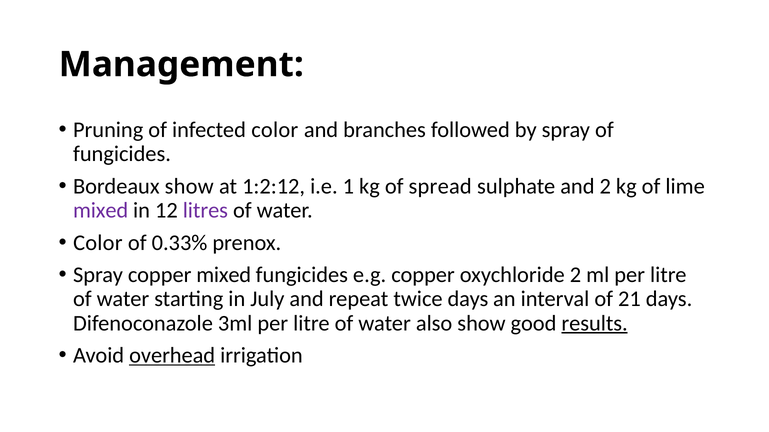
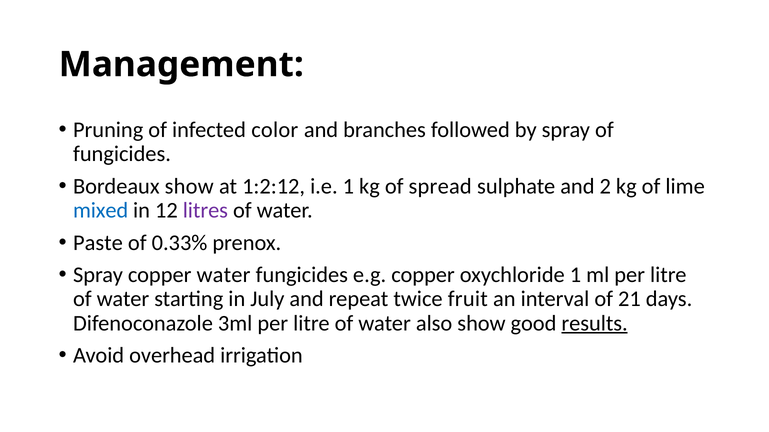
mixed at (101, 211) colour: purple -> blue
Color at (98, 243): Color -> Paste
copper mixed: mixed -> water
oxychloride 2: 2 -> 1
twice days: days -> fruit
overhead underline: present -> none
